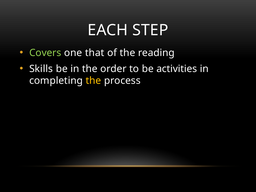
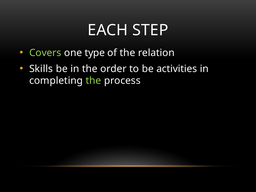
that: that -> type
reading: reading -> relation
the at (93, 81) colour: yellow -> light green
